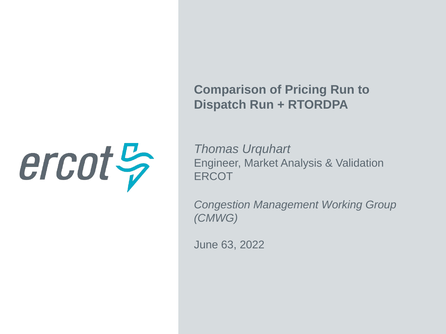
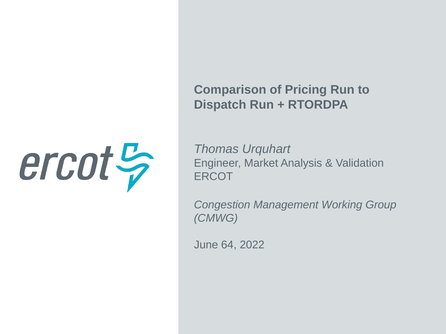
63: 63 -> 64
